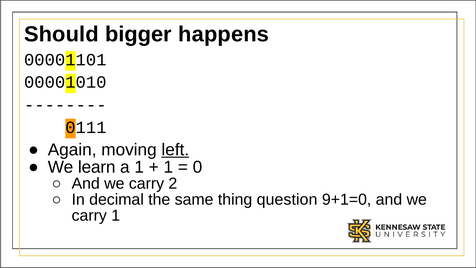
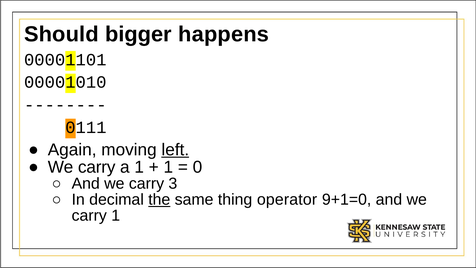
learn at (97, 167): learn -> carry
2: 2 -> 3
the underline: none -> present
question: question -> operator
